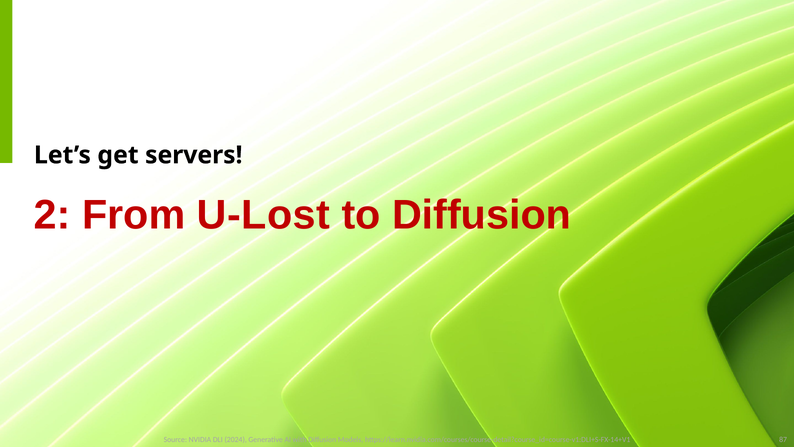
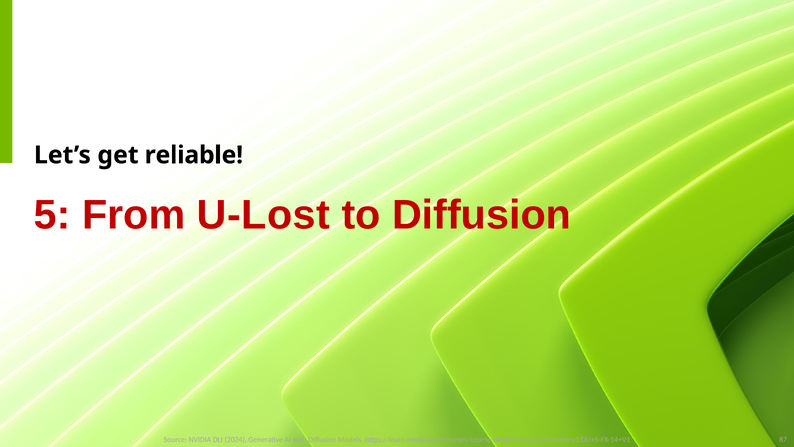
servers: servers -> reliable
2: 2 -> 5
